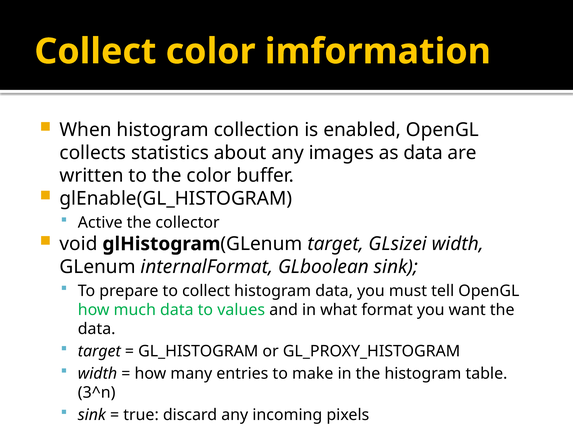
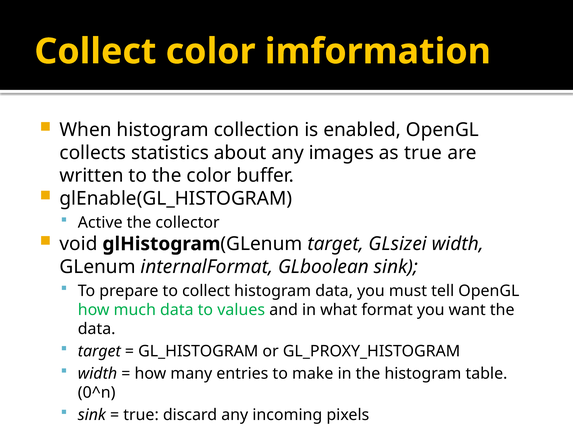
as data: data -> true
3^n: 3^n -> 0^n
